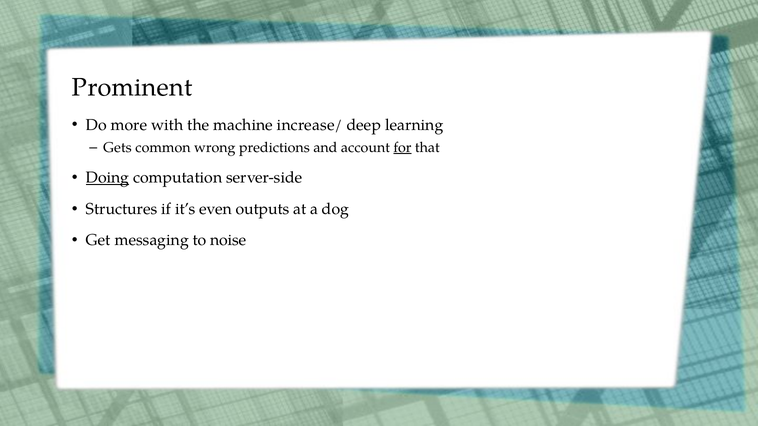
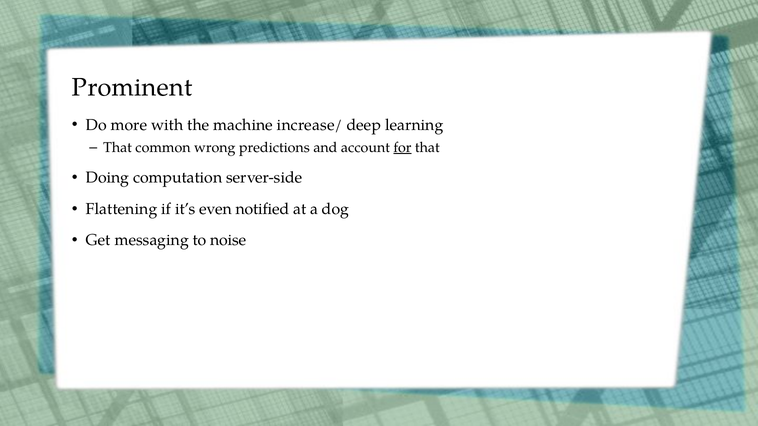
Gets at (117, 148): Gets -> That
Doing underline: present -> none
Structures: Structures -> Flattening
outputs: outputs -> notified
